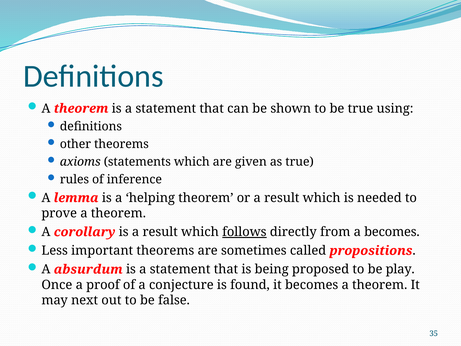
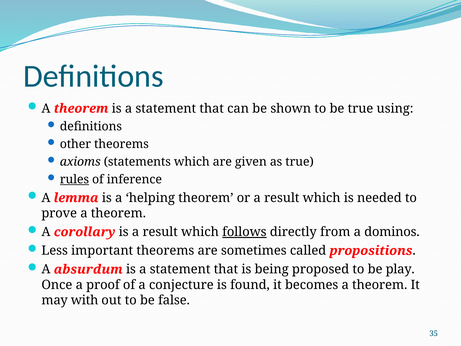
rules underline: none -> present
a becomes: becomes -> dominos
next: next -> with
